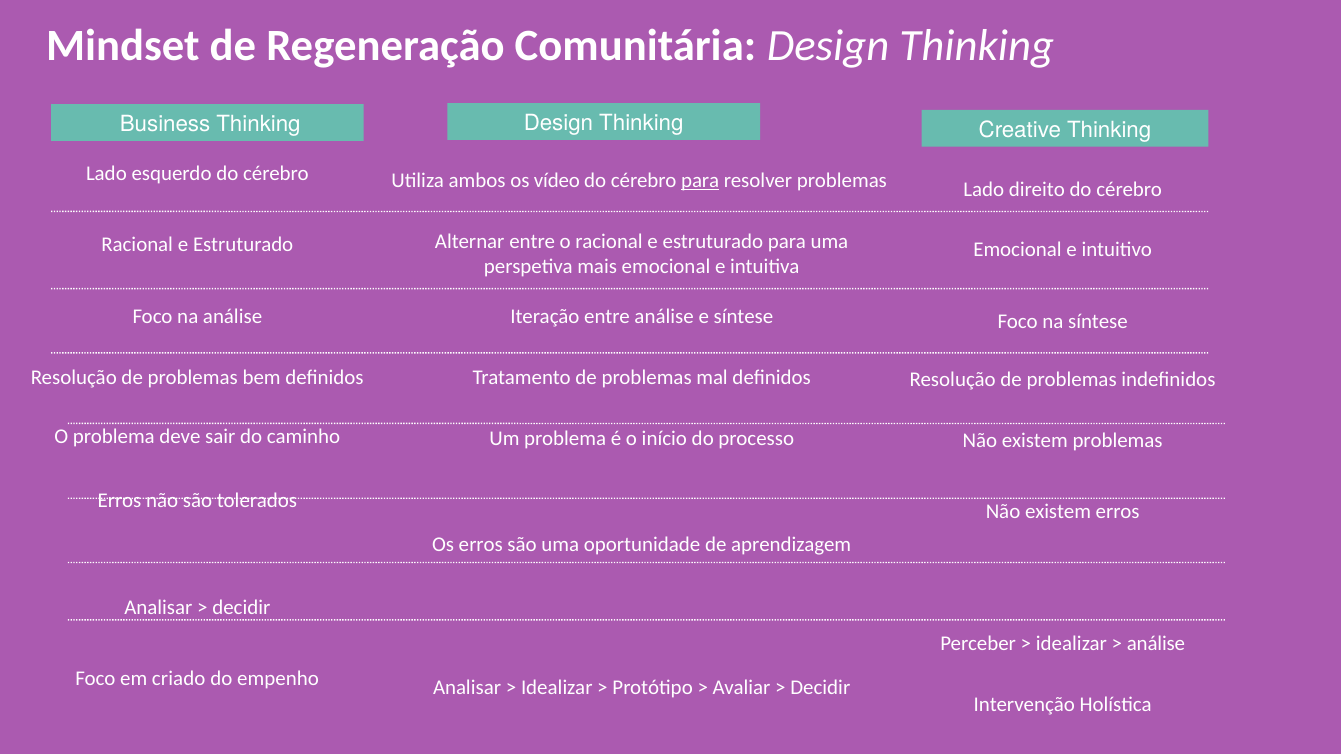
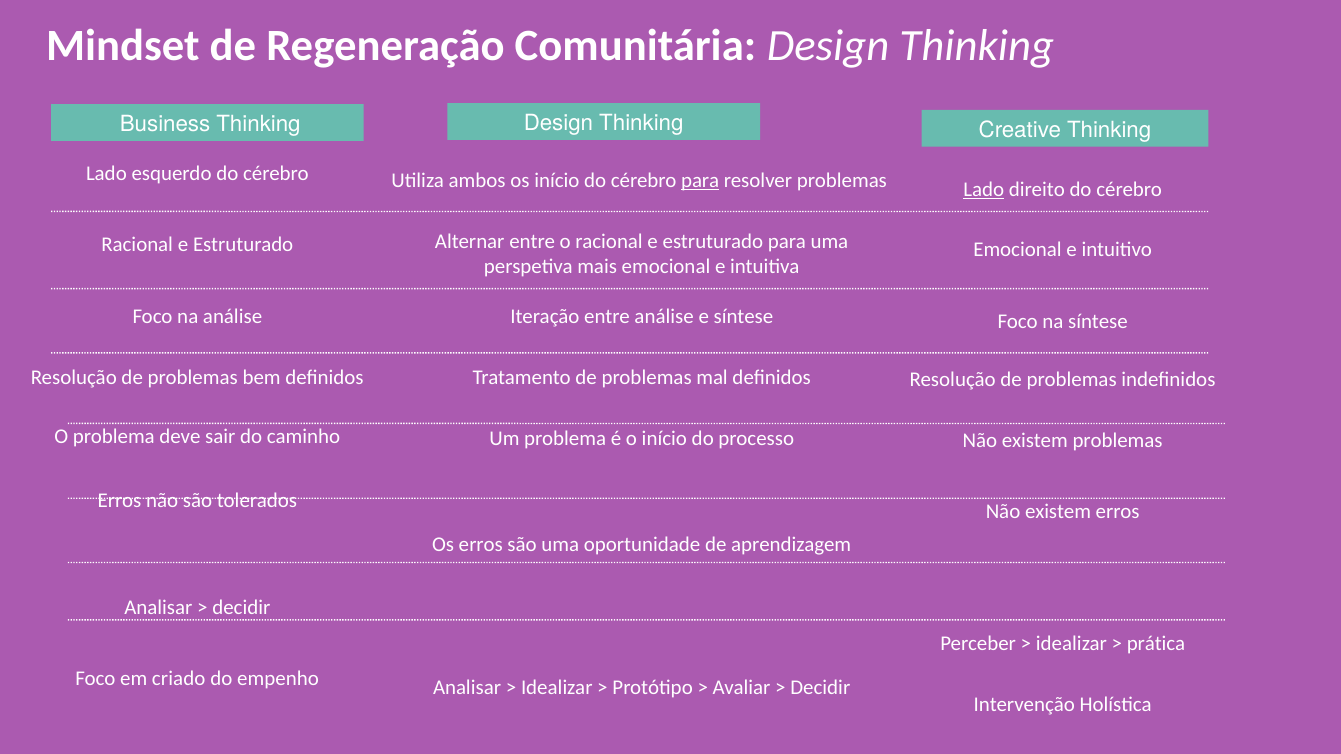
os vídeo: vídeo -> início
Lado at (984, 189) underline: none -> present
análise at (1156, 644): análise -> prática
